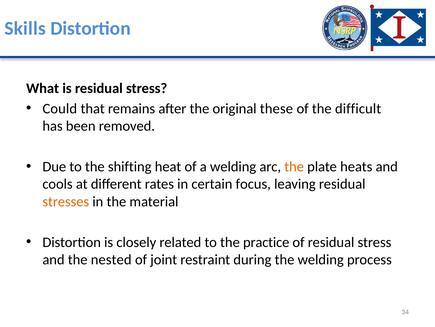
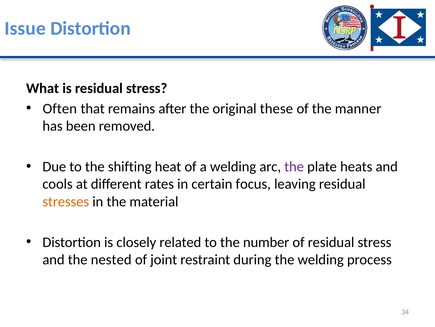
Skills: Skills -> Issue
Could: Could -> Often
difficult: difficult -> manner
the at (294, 166) colour: orange -> purple
practice: practice -> number
